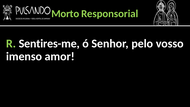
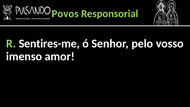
Morto: Morto -> Povos
